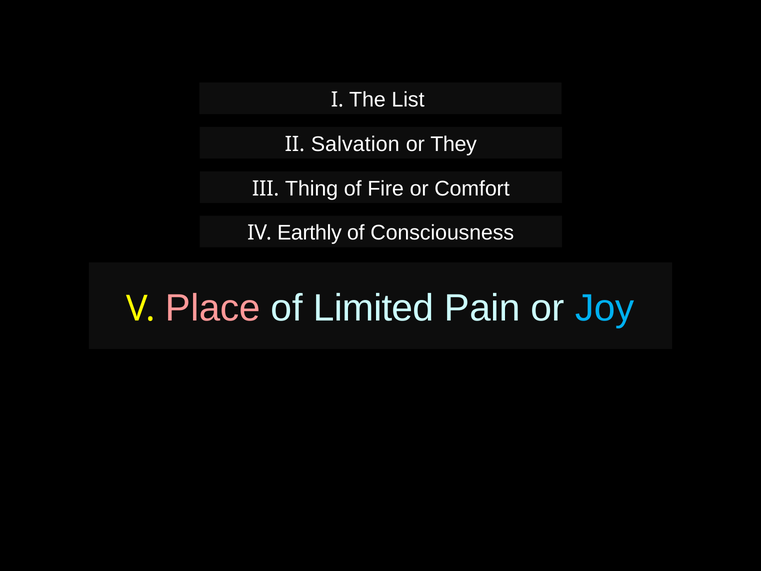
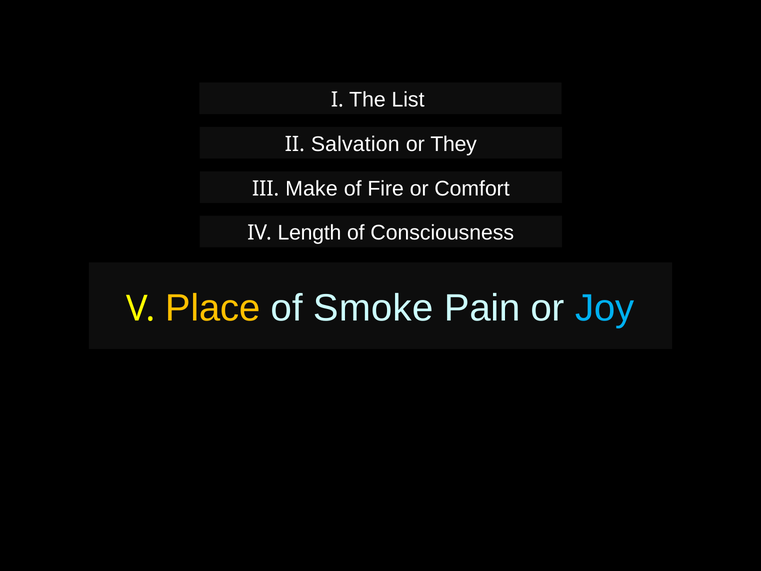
Thing: Thing -> Make
Earthly: Earthly -> Length
Place colour: pink -> yellow
Limited: Limited -> Smoke
